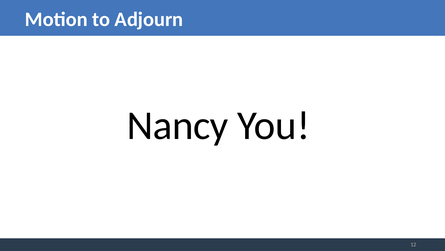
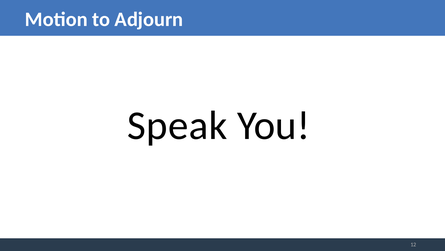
Nancy: Nancy -> Speak
